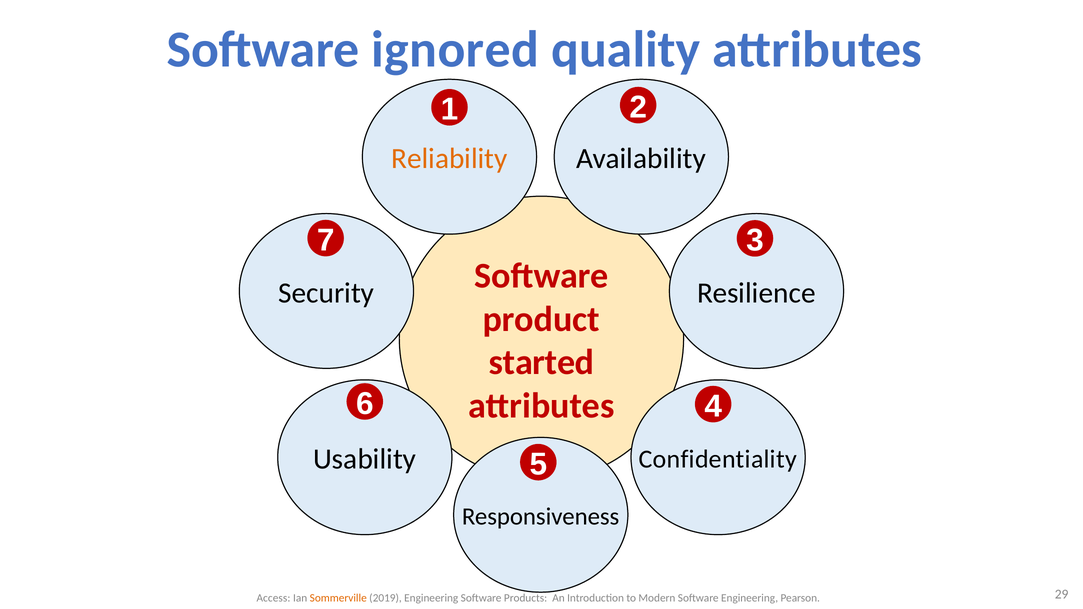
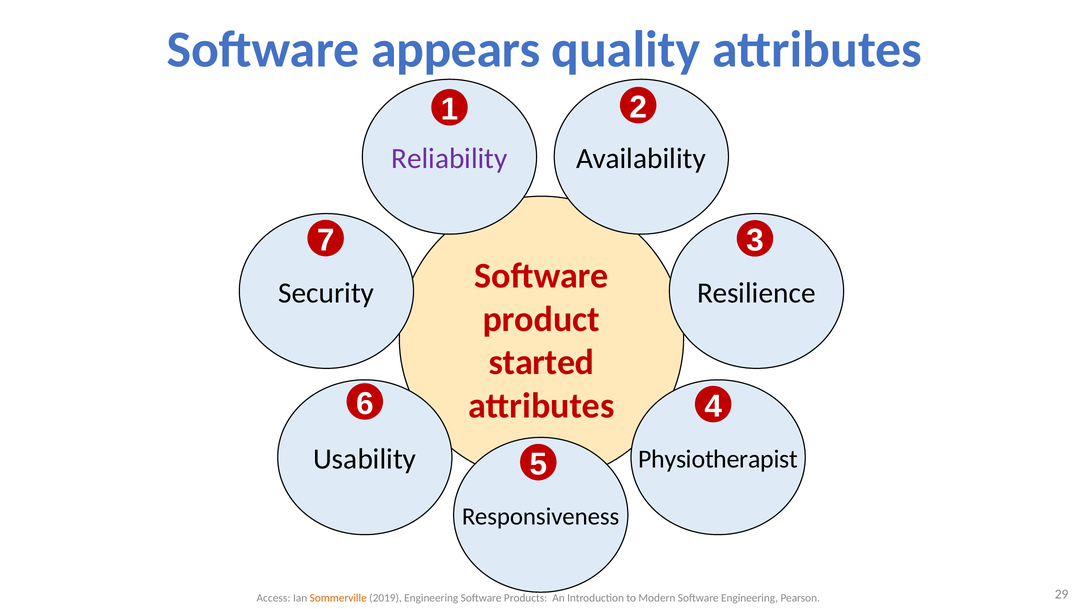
ignored: ignored -> appears
Reliability colour: orange -> purple
Confidentiality: Confidentiality -> Physiotherapist
